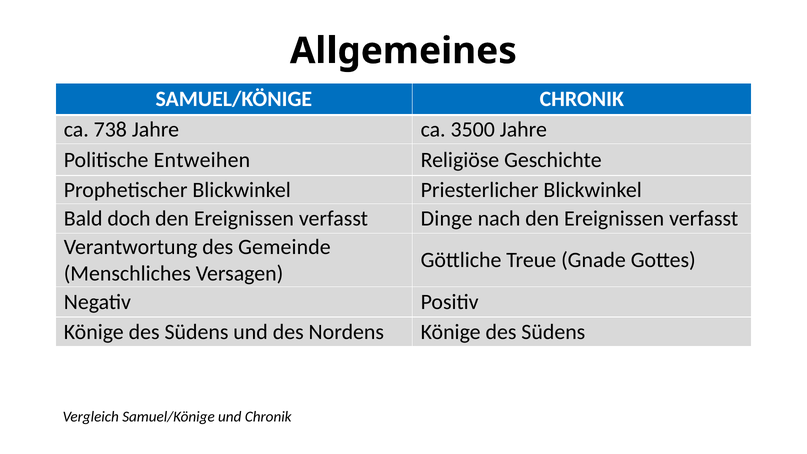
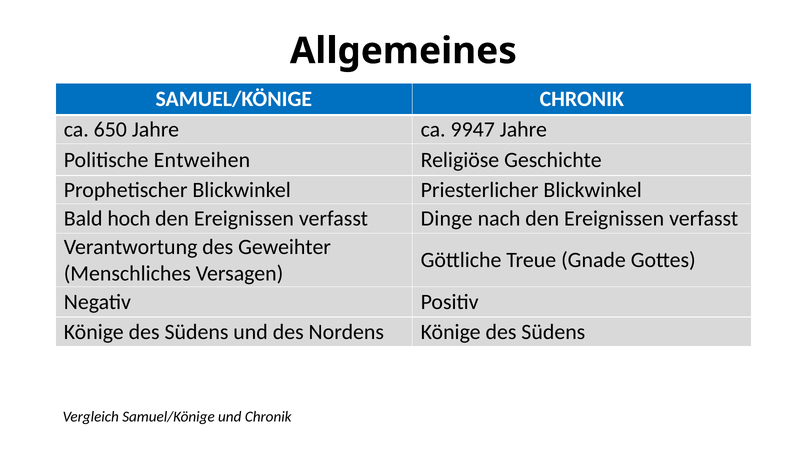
738: 738 -> 650
3500: 3500 -> 9947
doch: doch -> hoch
Gemeinde: Gemeinde -> Geweihter
